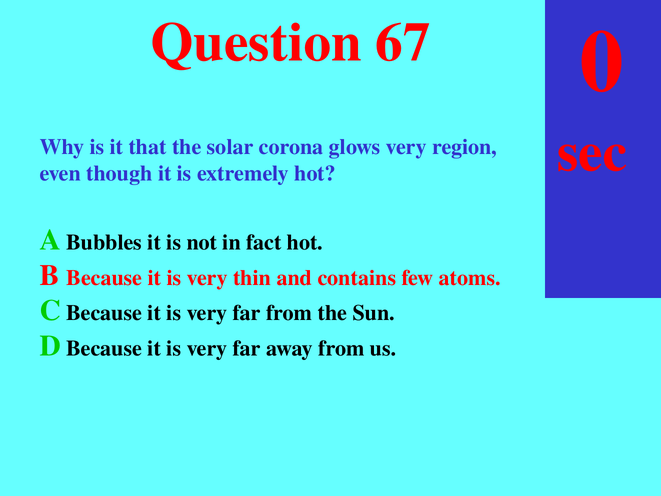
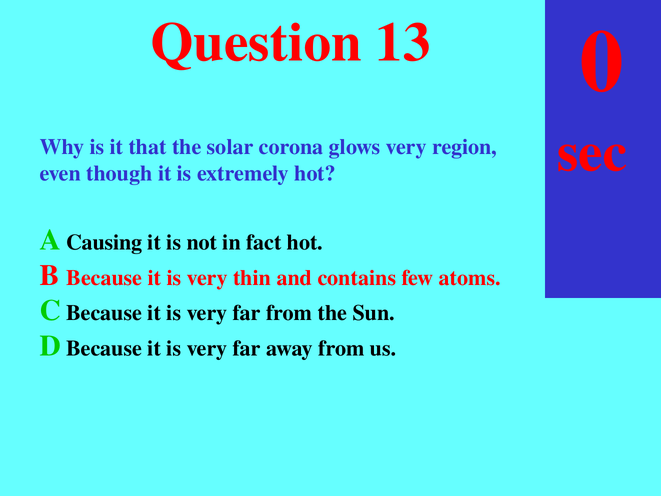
Question 67: 67 -> 13
Bubbles: Bubbles -> Causing
